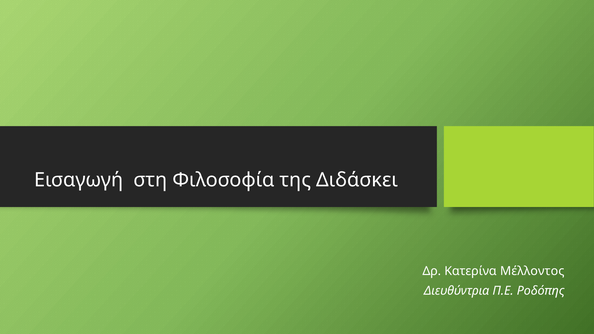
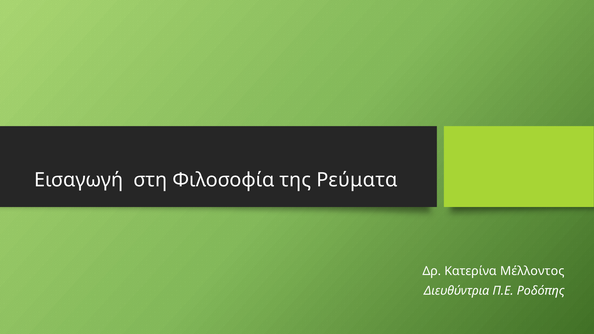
Διδάσκει: Διδάσκει -> Ρεύματα
